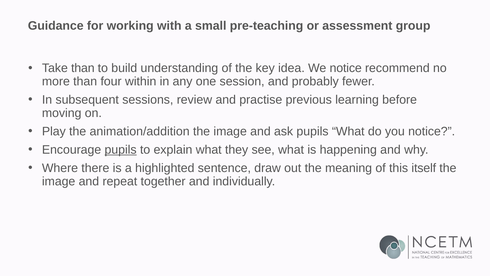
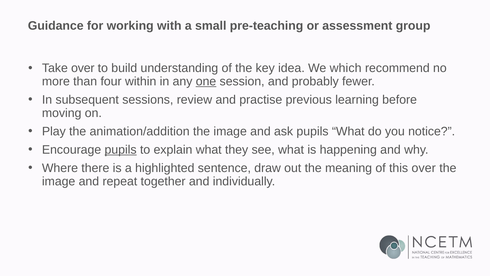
Take than: than -> over
We notice: notice -> which
one underline: none -> present
this itself: itself -> over
